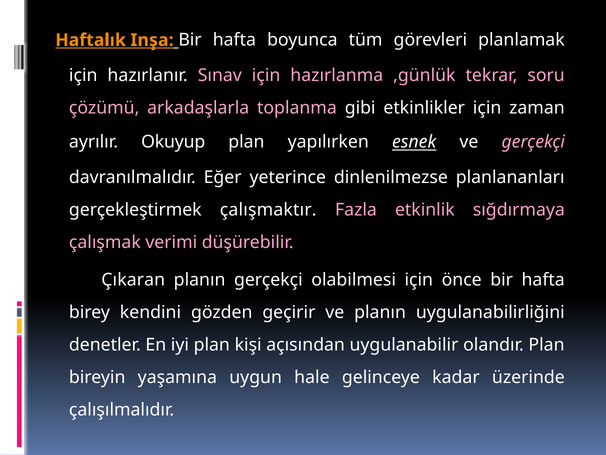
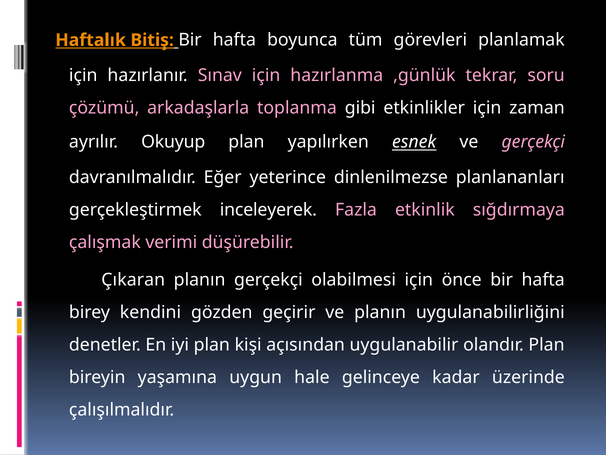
Inşa: Inşa -> Bitiş
çalışmaktır: çalışmaktır -> inceleyerek
